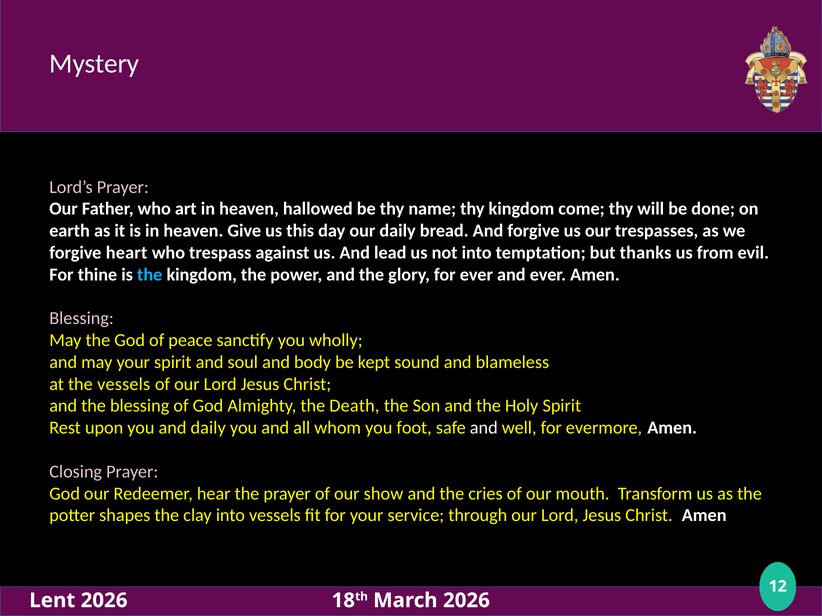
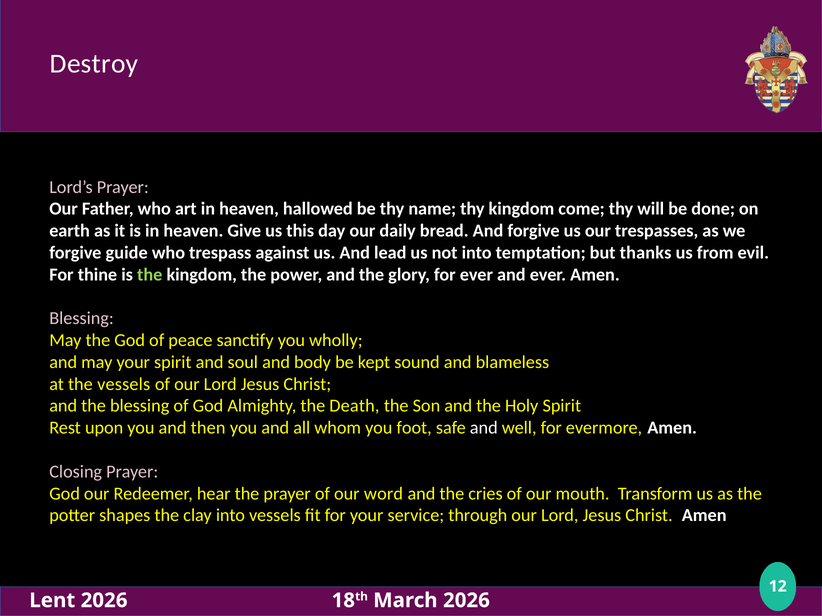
Mystery: Mystery -> Destroy
heart: heart -> guide
the at (150, 275) colour: light blue -> light green
and daily: daily -> then
show: show -> word
